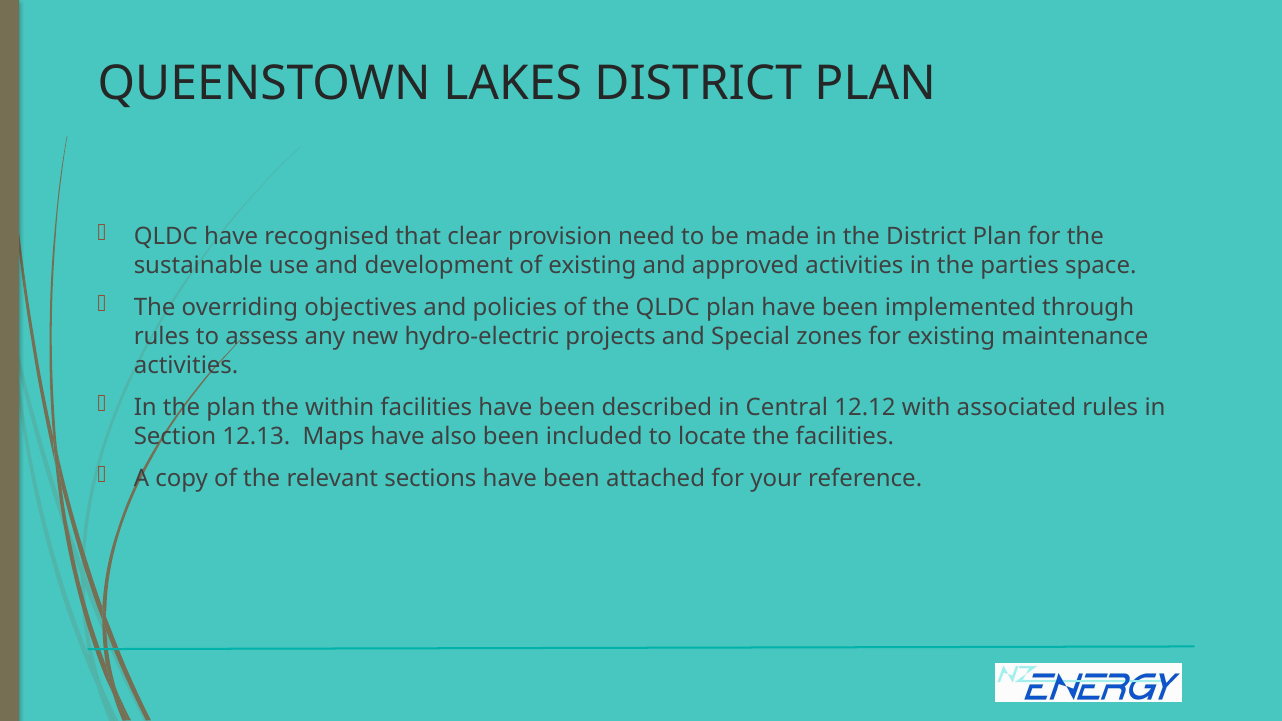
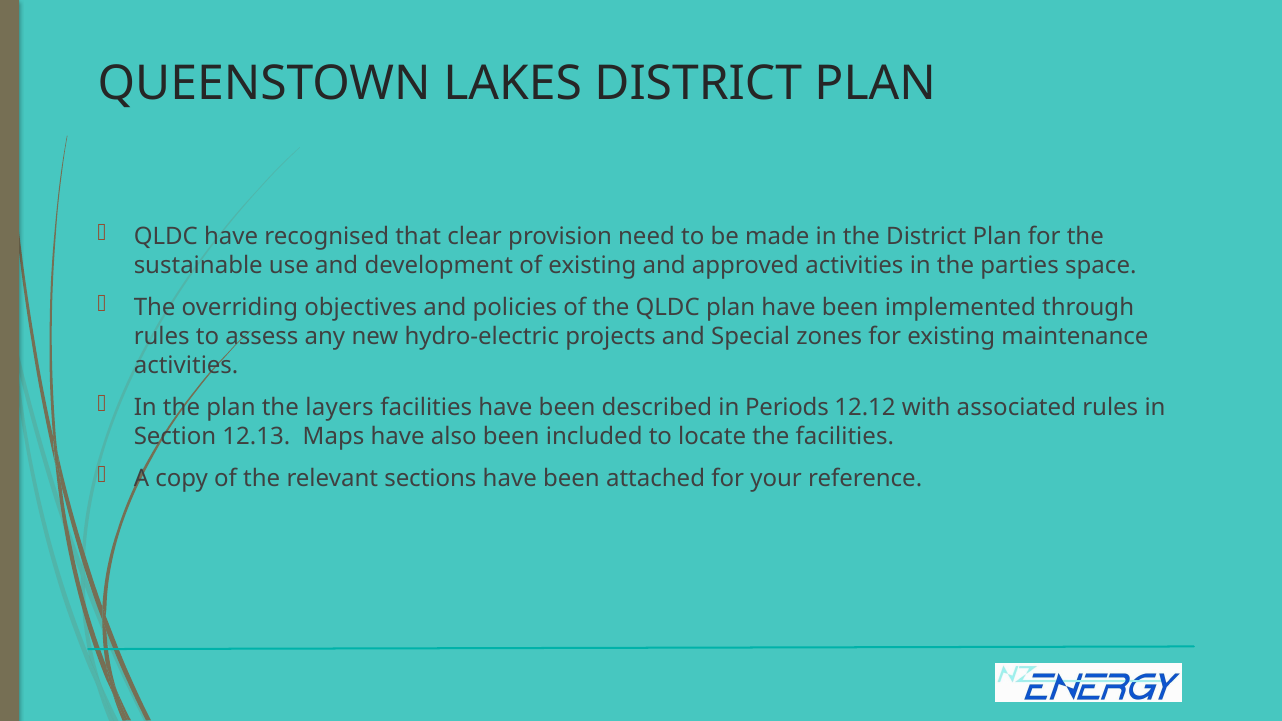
within: within -> layers
Central: Central -> Periods
